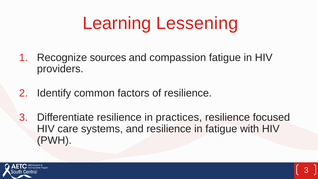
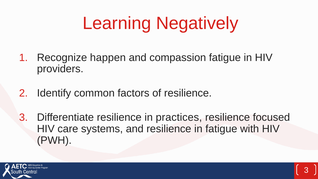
Lessening: Lessening -> Negatively
sources: sources -> happen
